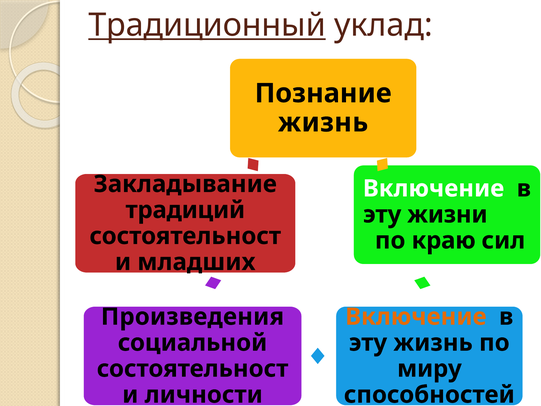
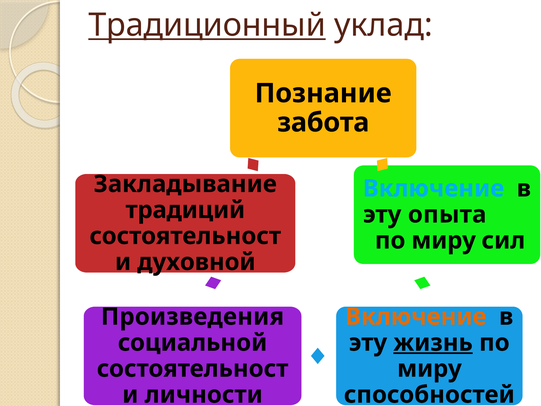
жизнь at (323, 122): жизнь -> забота
Включение at (434, 188) colour: white -> light blue
жизни: жизни -> опыта
краю at (444, 240): краю -> миру
младших: младших -> духовной
жизнь at (433, 343) underline: none -> present
